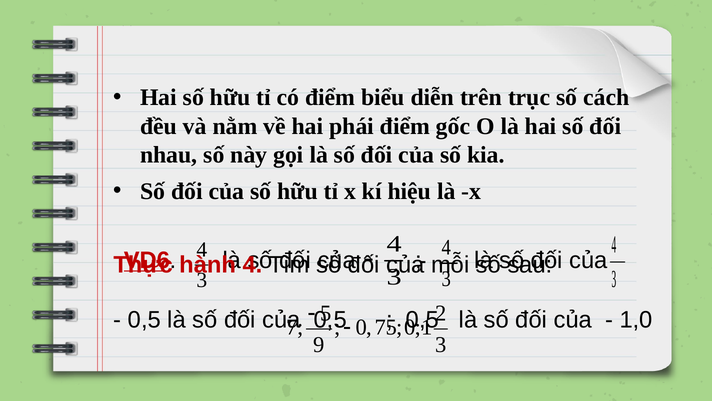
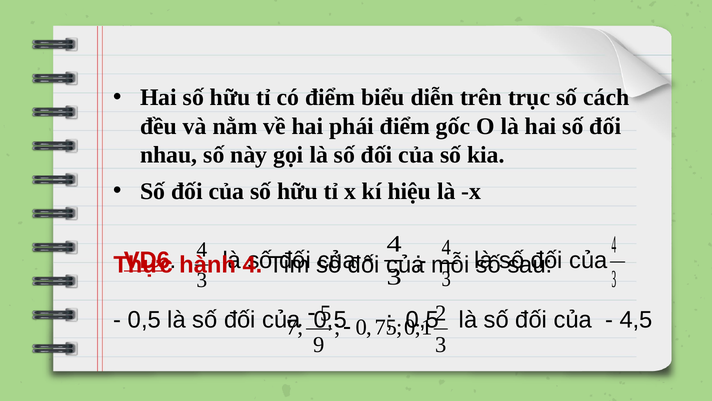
1,0: 1,0 -> 4,5
